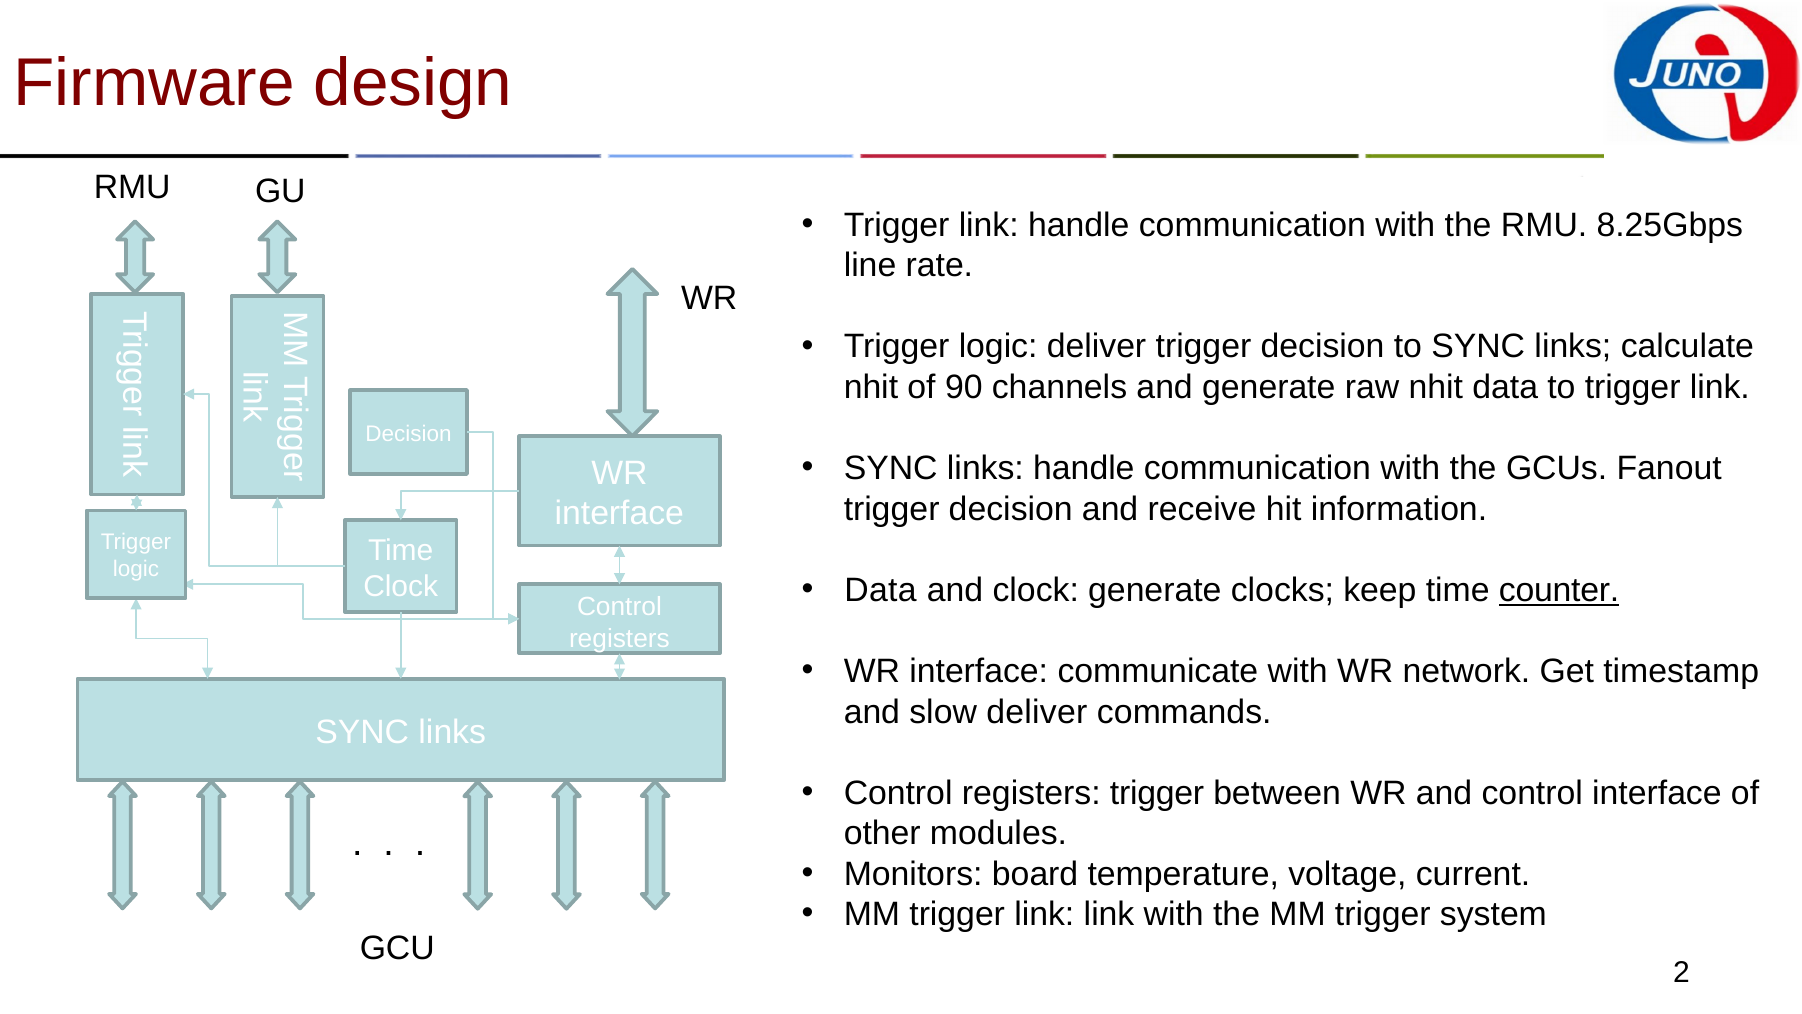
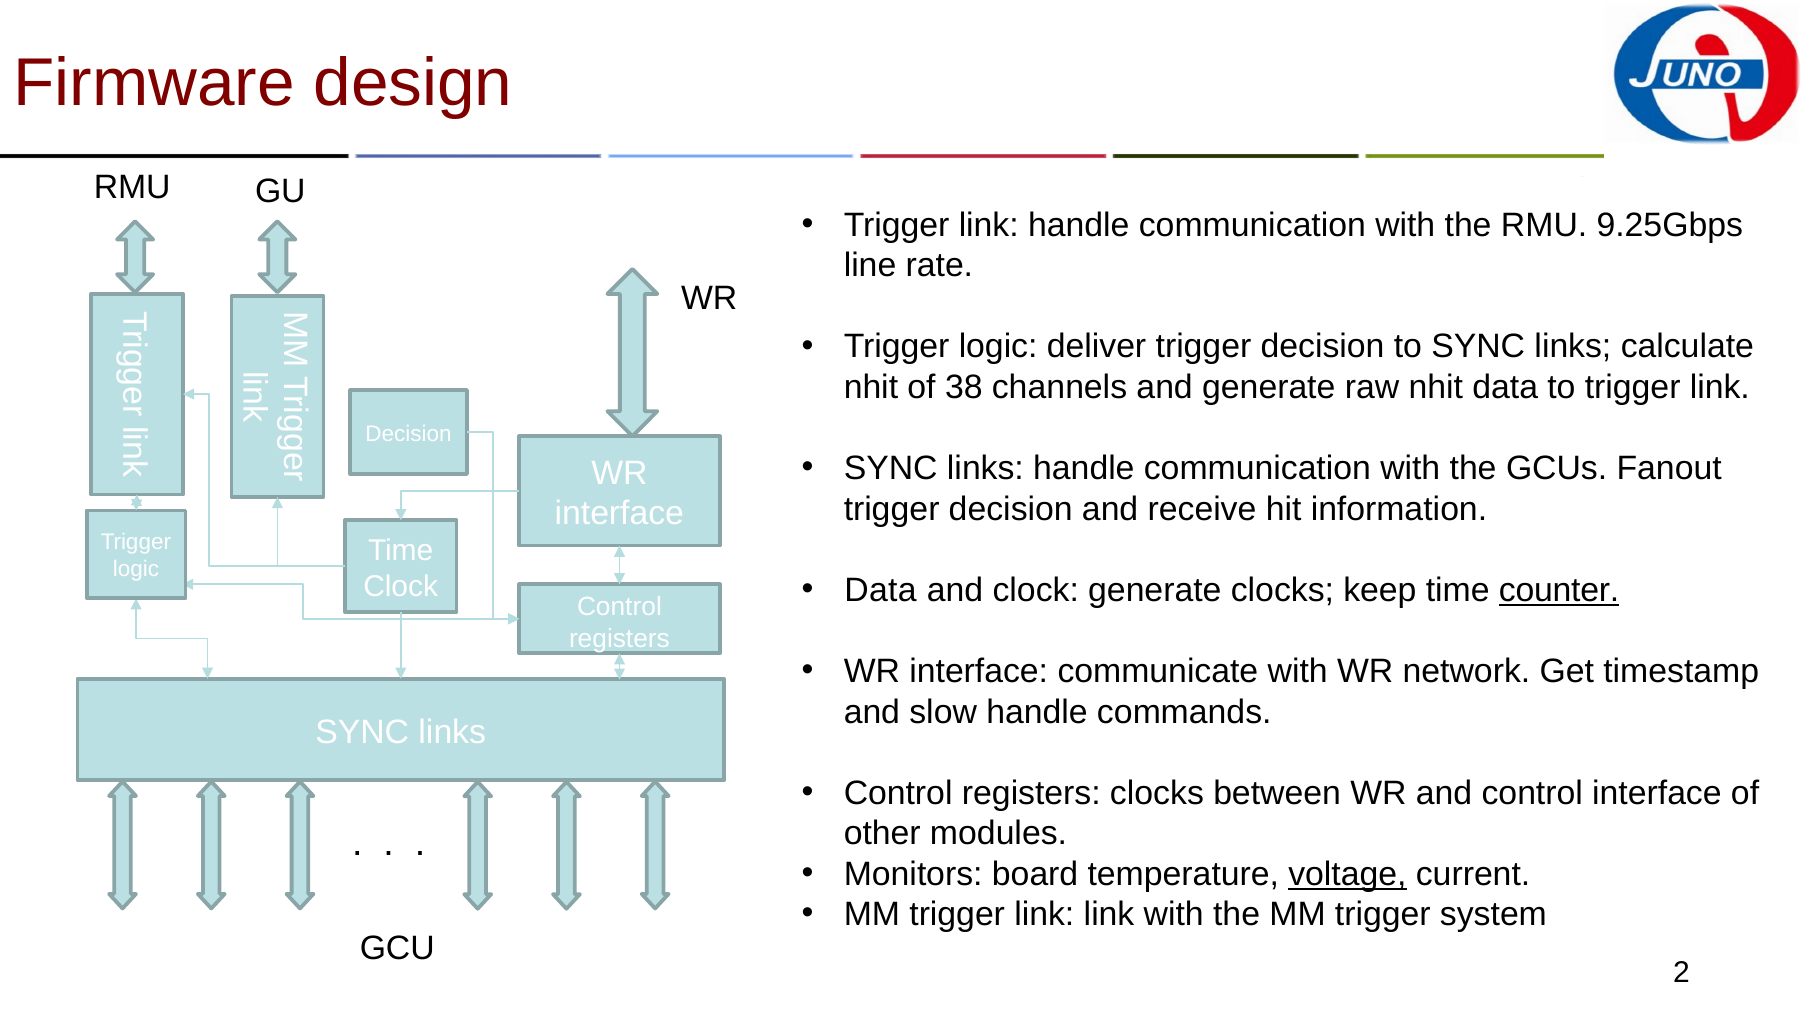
8.25Gbps: 8.25Gbps -> 9.25Gbps
90: 90 -> 38
slow deliver: deliver -> handle
trigger at (1157, 793): trigger -> clocks
voltage underline: none -> present
